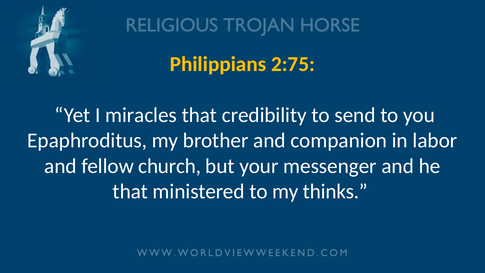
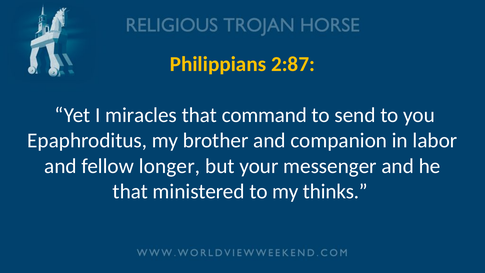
2:75: 2:75 -> 2:87
credibility: credibility -> command
church: church -> longer
